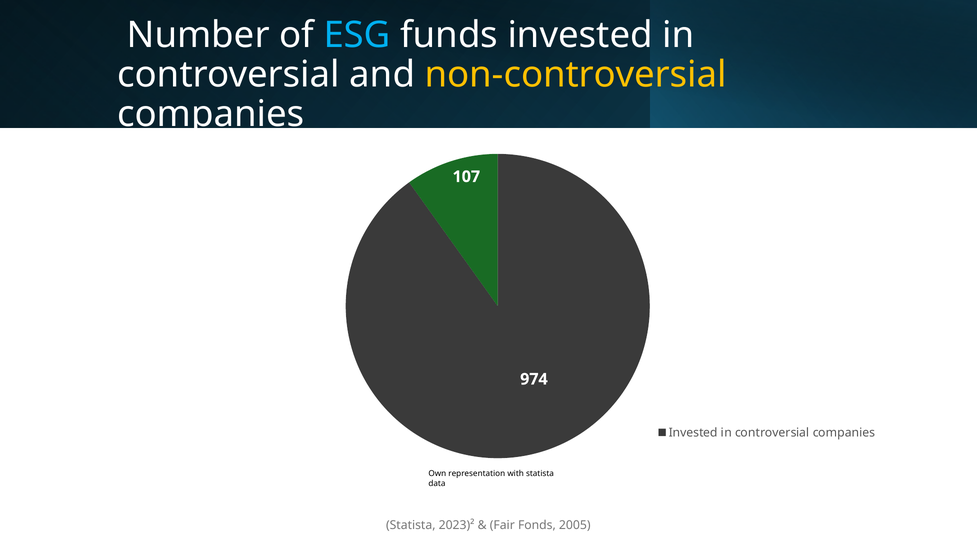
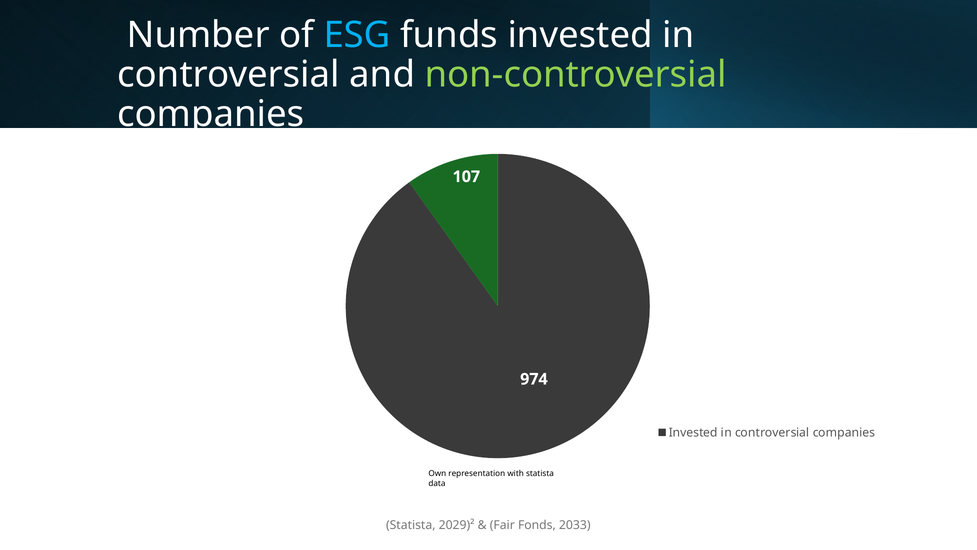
non-controversial colour: yellow -> light green
2023)²: 2023)² -> 2029)²
2005: 2005 -> 2033
